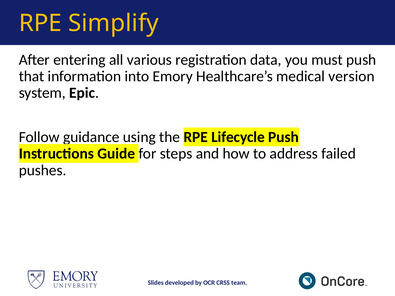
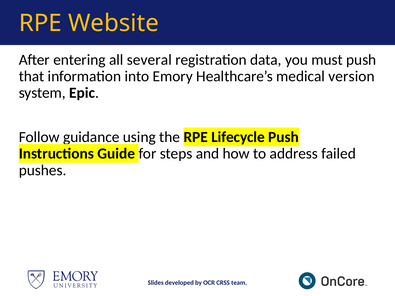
Simplify: Simplify -> Website
various: various -> several
